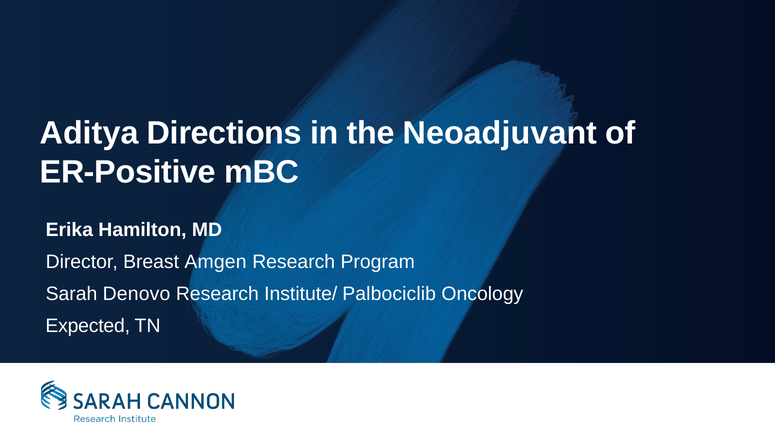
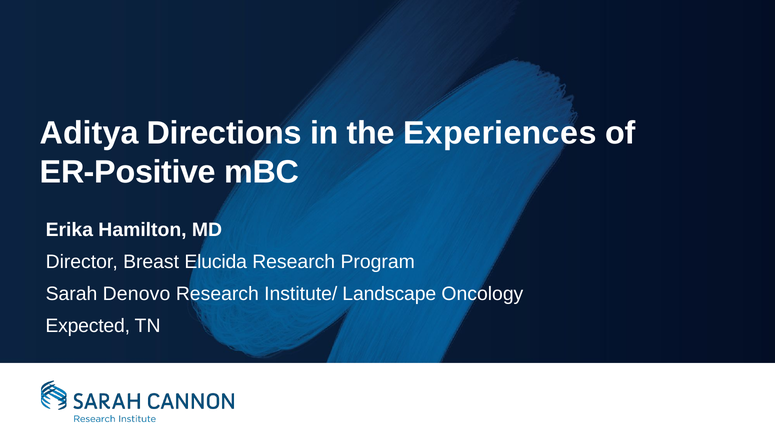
Neoadjuvant: Neoadjuvant -> Experiences
Amgen: Amgen -> Elucida
Palbociclib: Palbociclib -> Landscape
